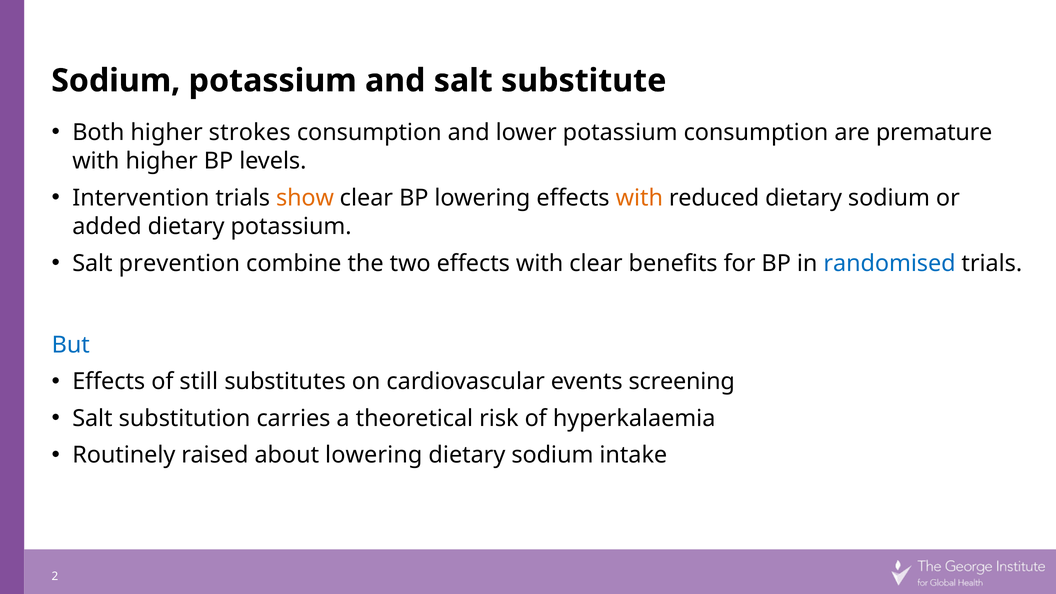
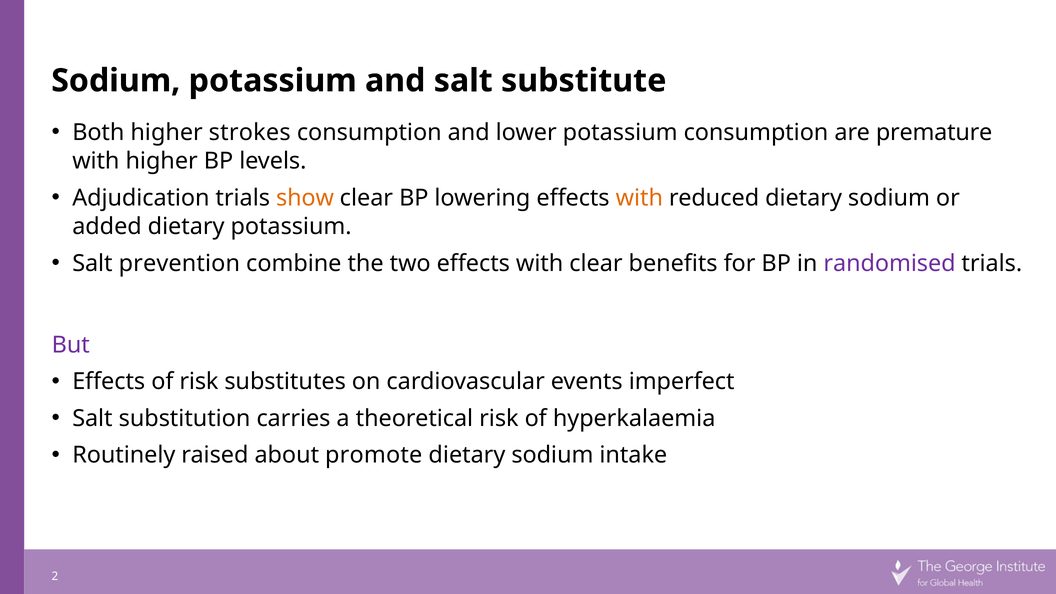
Intervention: Intervention -> Adjudication
randomised colour: blue -> purple
But colour: blue -> purple
of still: still -> risk
screening: screening -> imperfect
about lowering: lowering -> promote
